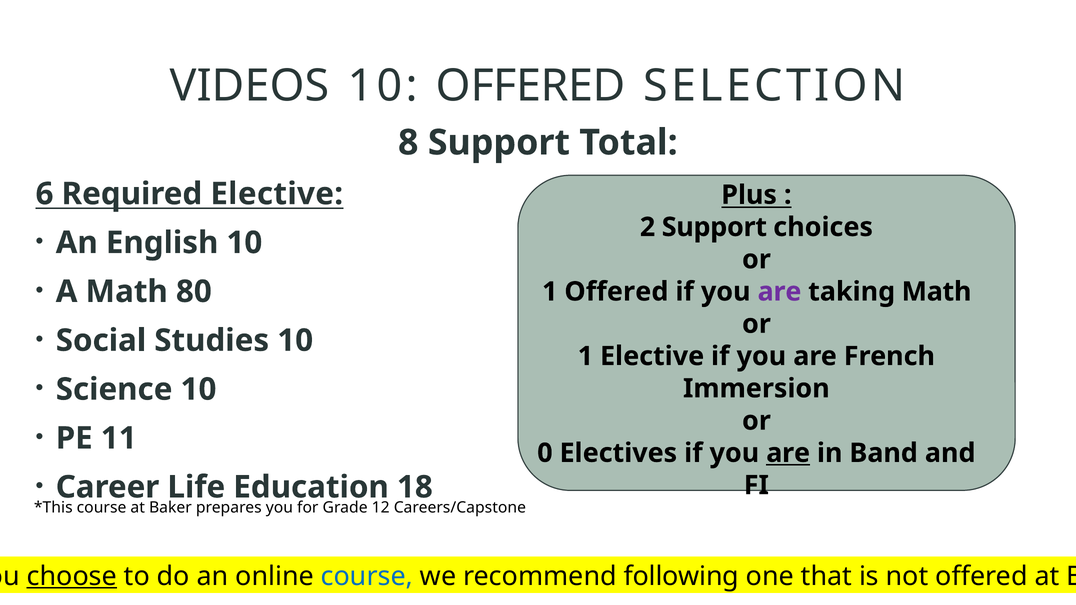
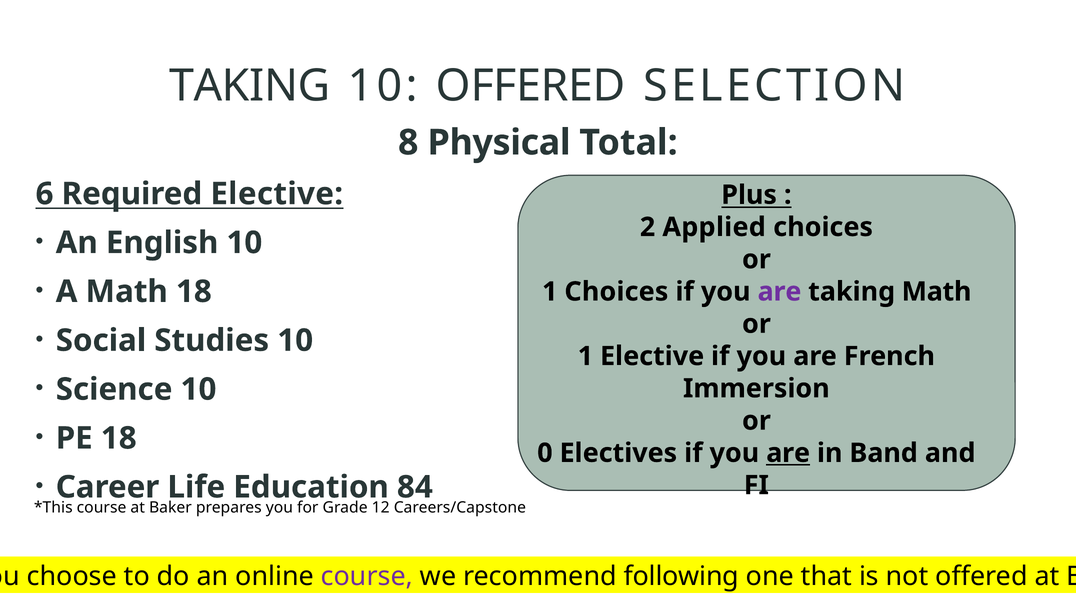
VIDEOS at (250, 86): VIDEOS -> TAKING
8 Support: Support -> Physical
2 Support: Support -> Applied
Math 80: 80 -> 18
1 Offered: Offered -> Choices
PE 11: 11 -> 18
18: 18 -> 84
choose underline: present -> none
course at (367, 576) colour: blue -> purple
